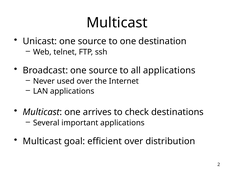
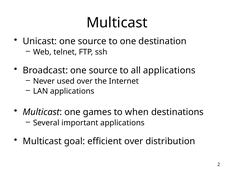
arrives: arrives -> games
check: check -> when
